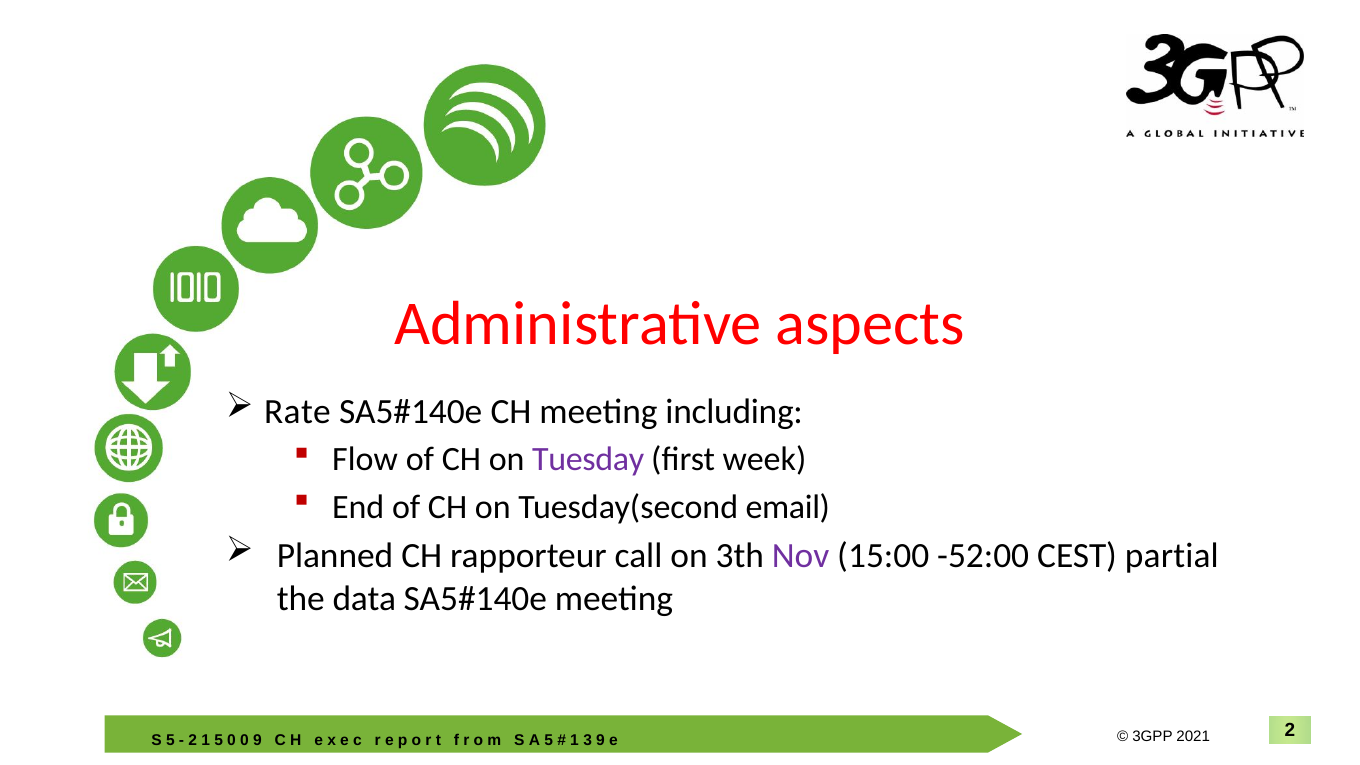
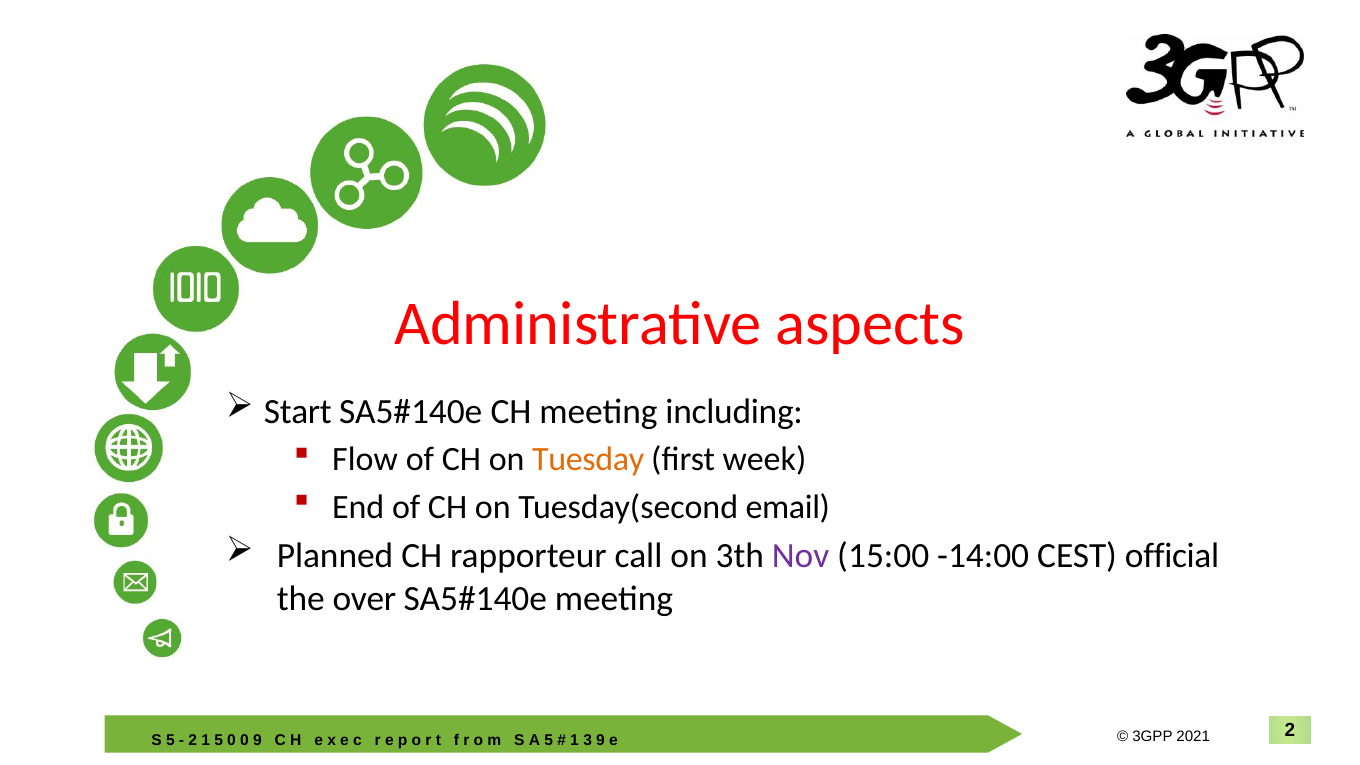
Rate: Rate -> Start
Tuesday colour: purple -> orange
-52:00: -52:00 -> -14:00
partial: partial -> official
data: data -> over
